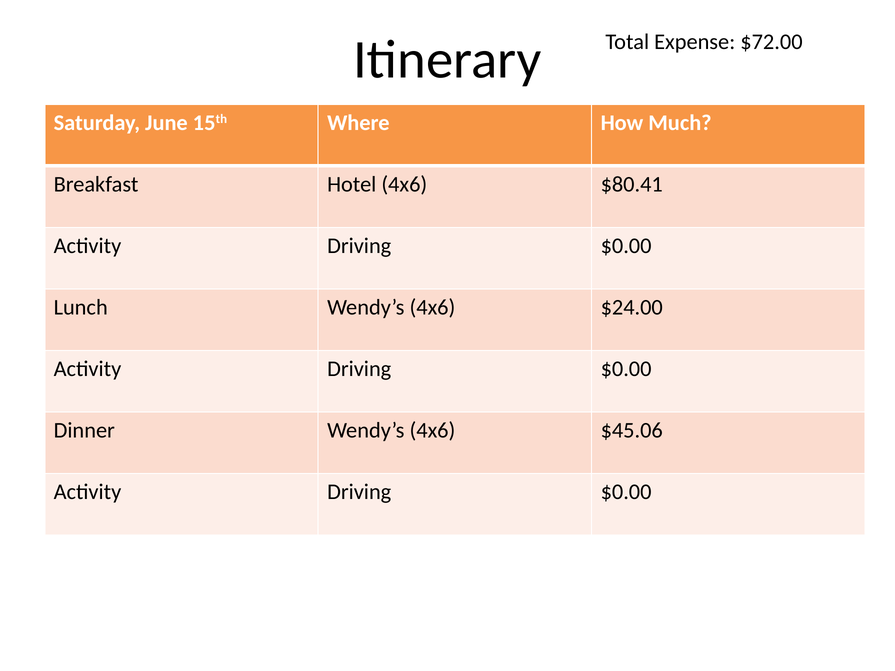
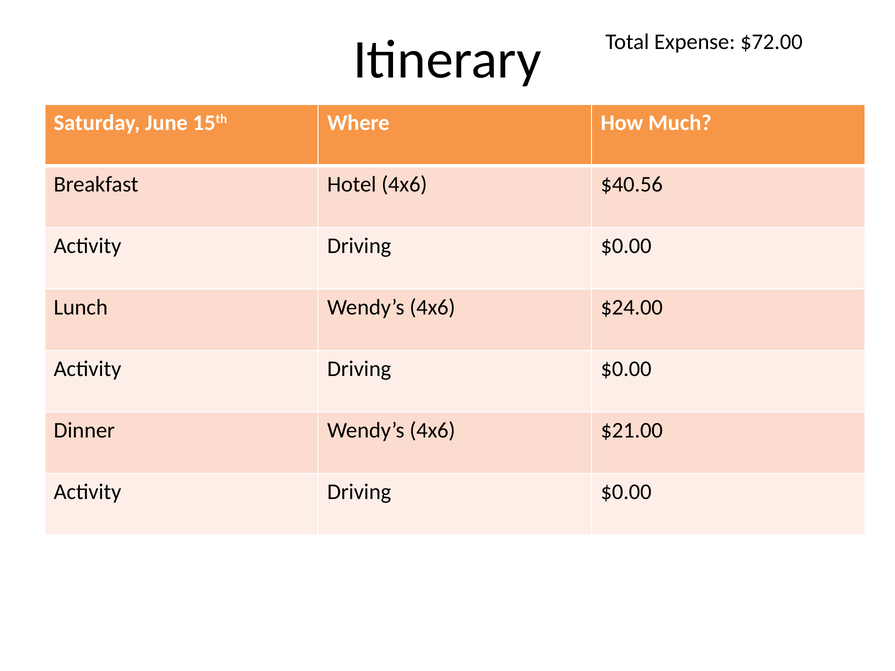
$80.41: $80.41 -> $40.56
$45.06: $45.06 -> $21.00
